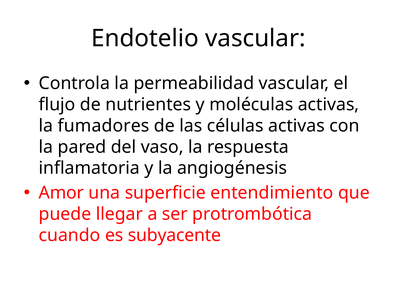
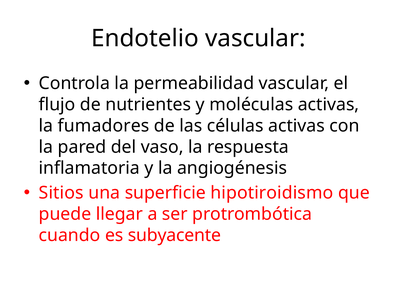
Amor: Amor -> Sitios
entendimiento: entendimiento -> hipotiroidismo
